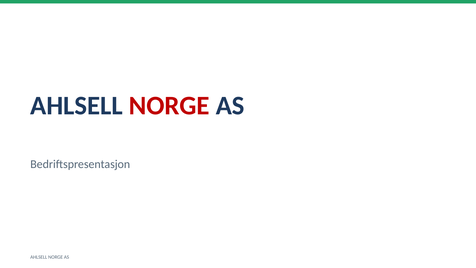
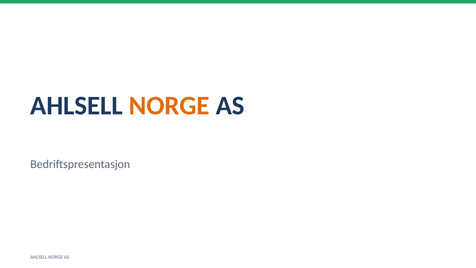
NORGE at (169, 106) colour: red -> orange
